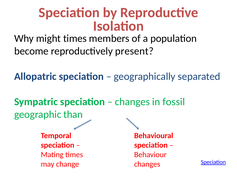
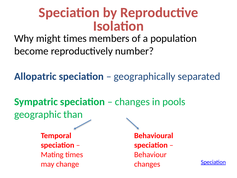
present: present -> number
fossil: fossil -> pools
